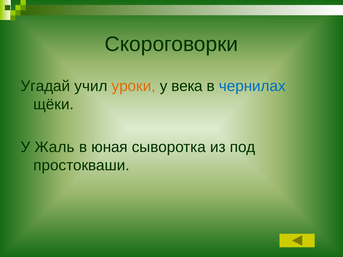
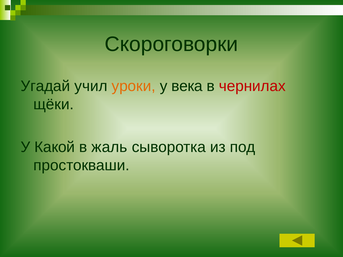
чернилах colour: blue -> red
Жаль: Жаль -> Какой
юная: юная -> жаль
